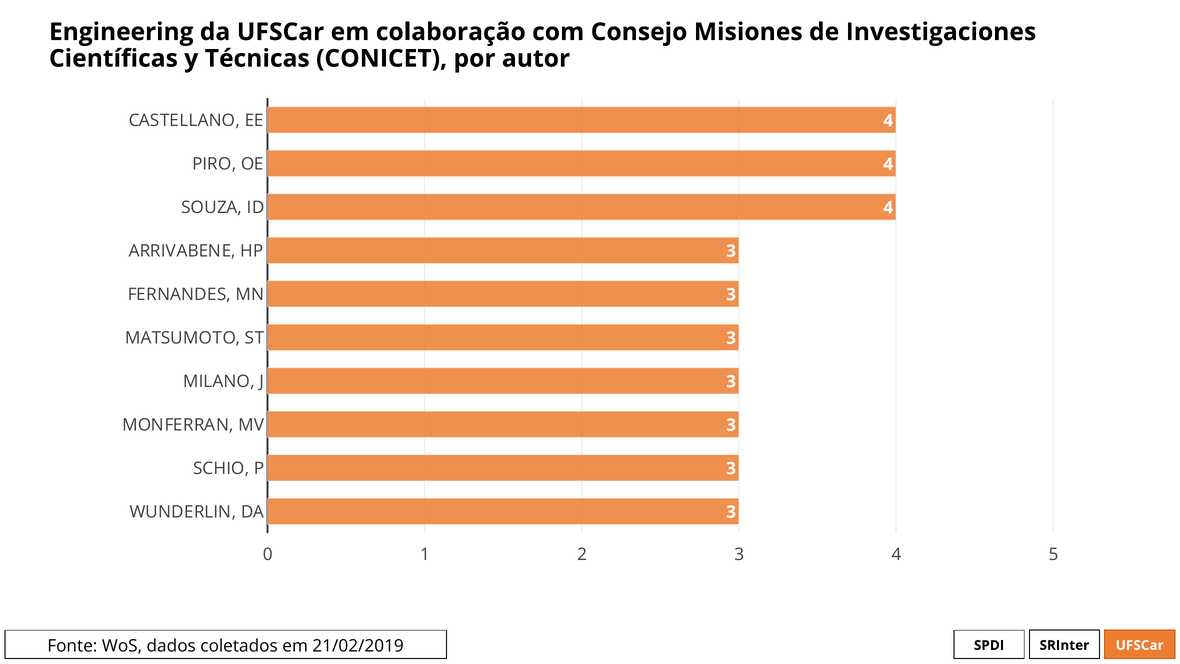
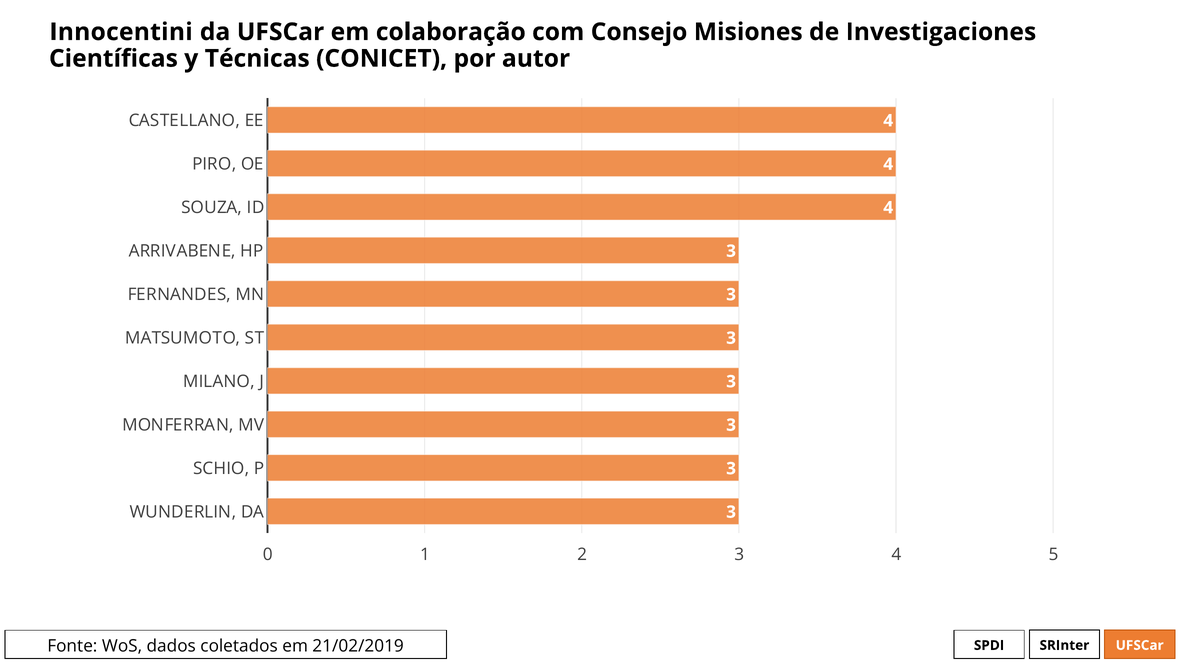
Engineering: Engineering -> Innocentini
